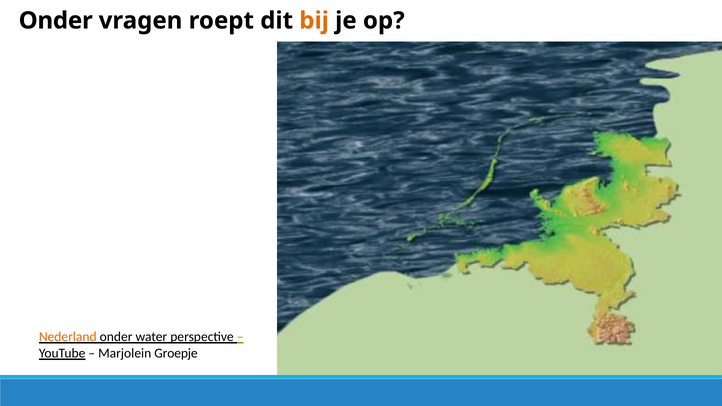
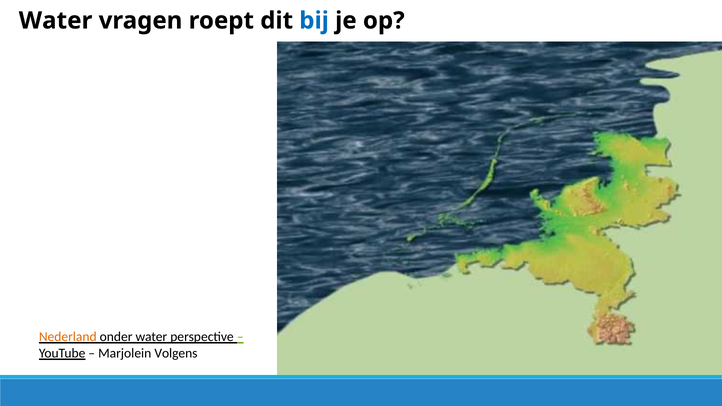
Onder at (56, 21): Onder -> Water
bij colour: orange -> blue
Groepje: Groepje -> Volgens
